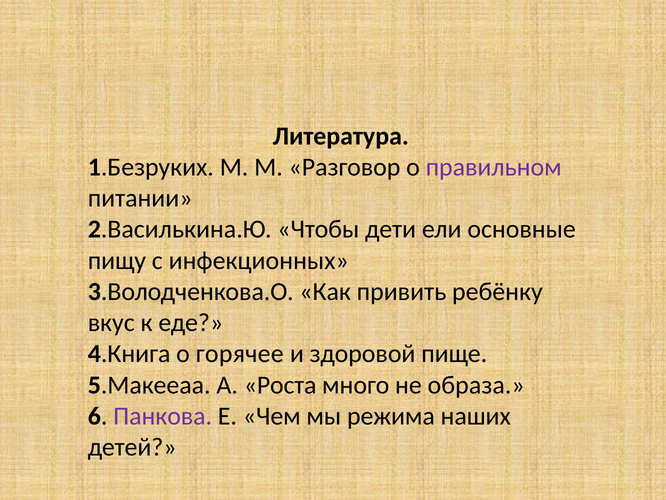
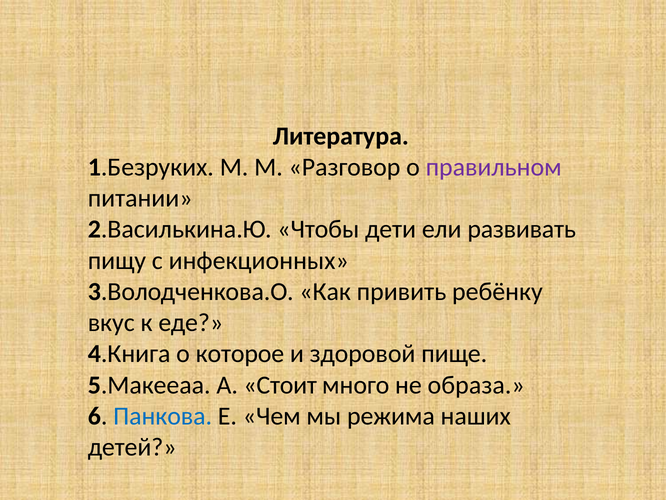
основные: основные -> развивать
горячее: горячее -> которое
Роста: Роста -> Стоит
Панкова colour: purple -> blue
